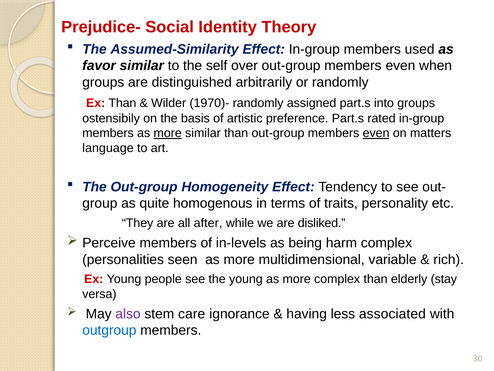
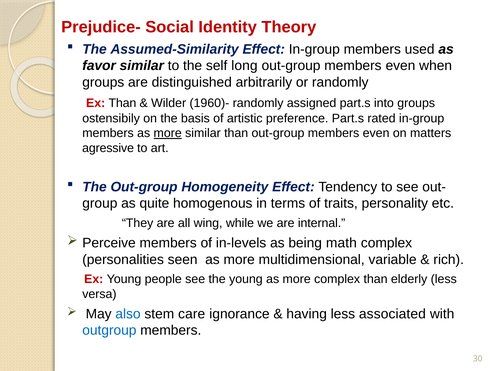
over: over -> long
1970)-: 1970)- -> 1960)-
even at (376, 133) underline: present -> none
language: language -> agressive
after: after -> wing
disliked: disliked -> internal
harm: harm -> math
elderly stay: stay -> less
also colour: purple -> blue
